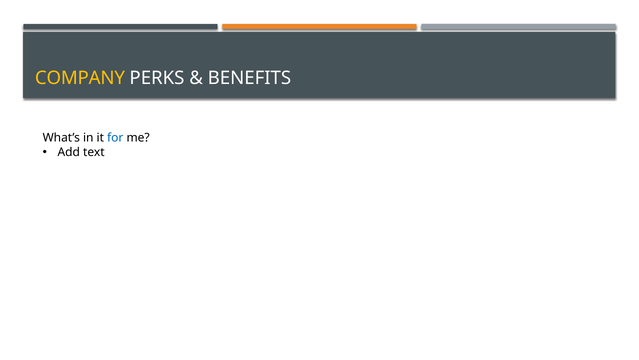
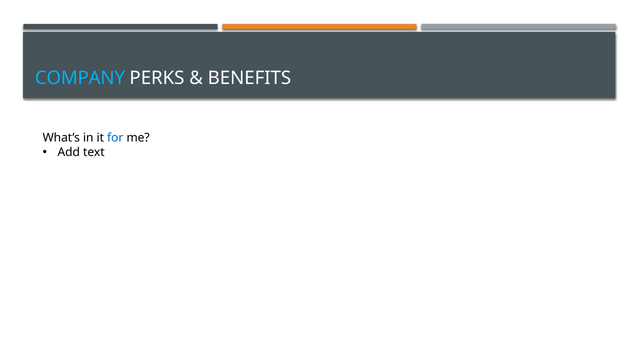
COMPANY colour: yellow -> light blue
